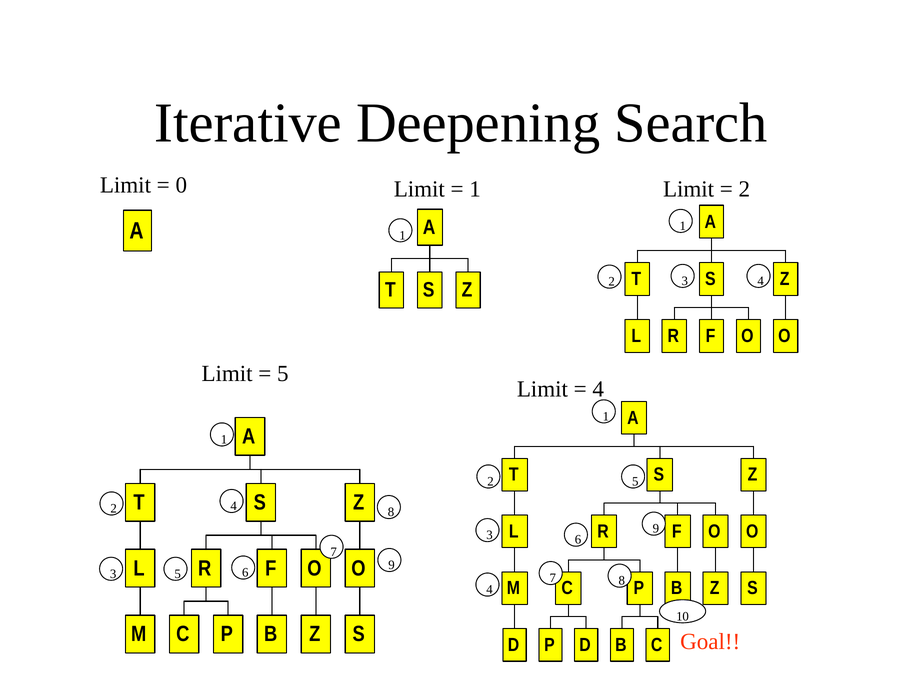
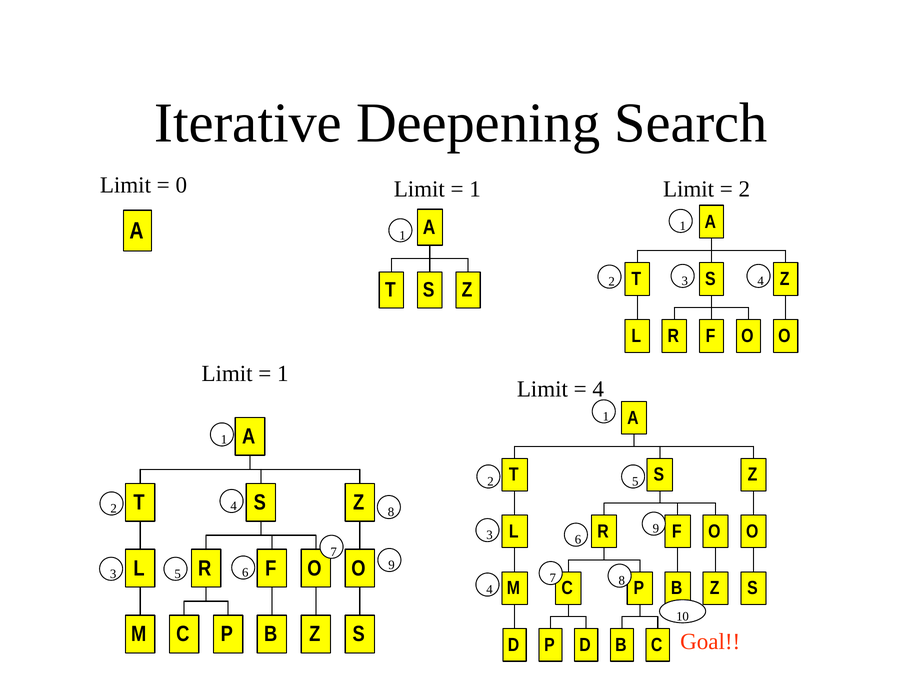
5 at (283, 374): 5 -> 1
